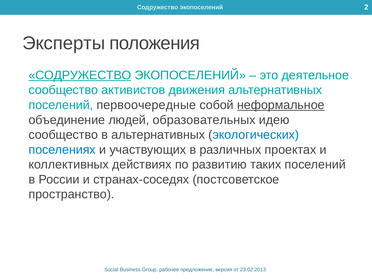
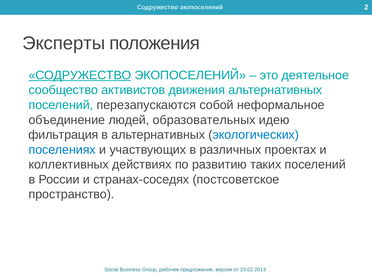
первоочередные: первоочередные -> перезапускаются
неформальное underline: present -> none
сообщество at (63, 135): сообщество -> фильтрация
